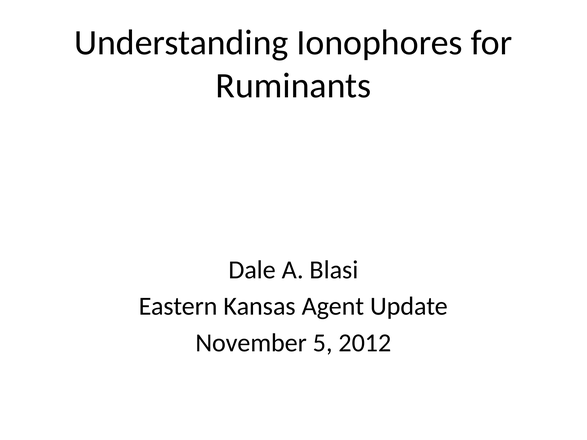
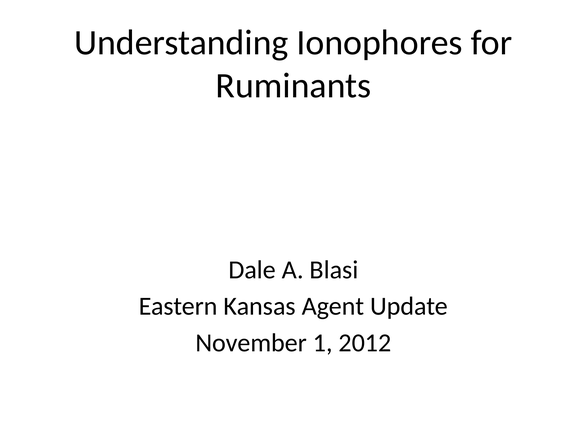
5: 5 -> 1
